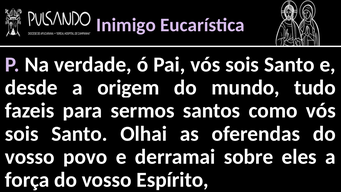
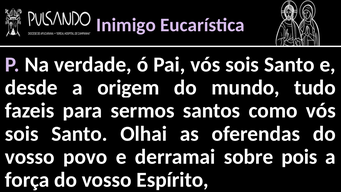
eles: eles -> pois
